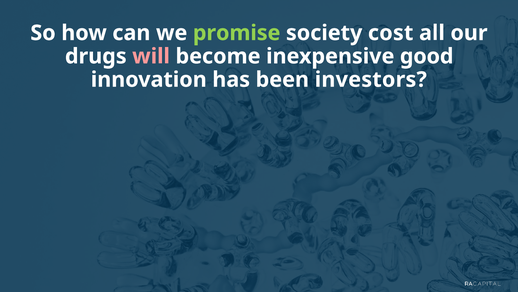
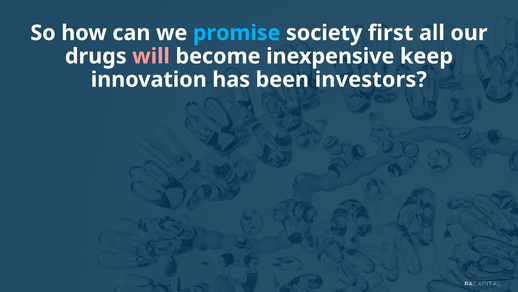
promise colour: light green -> light blue
cost: cost -> first
good: good -> keep
